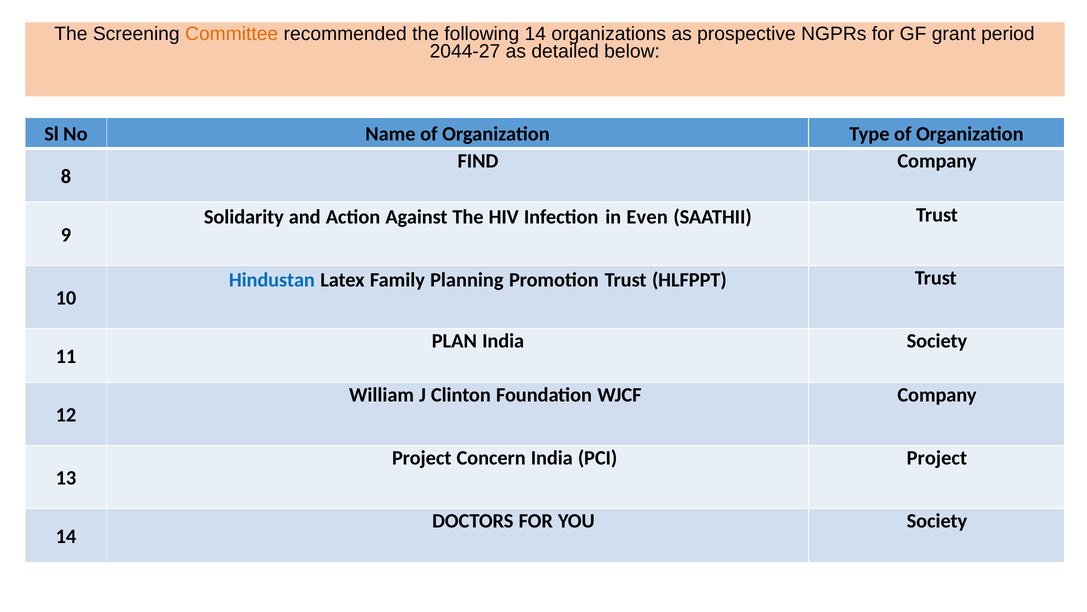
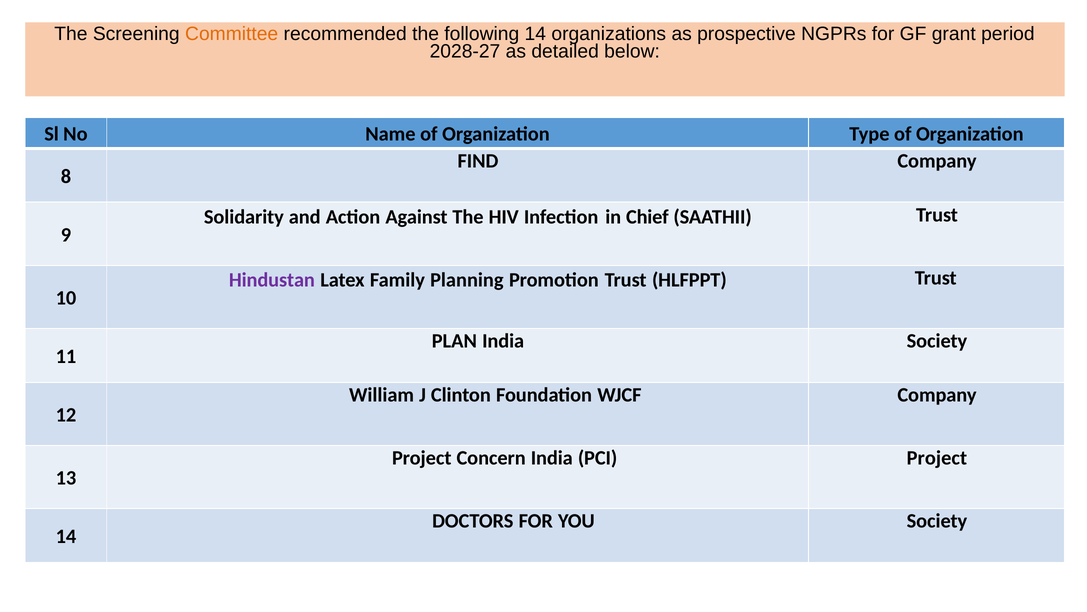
2044-27: 2044-27 -> 2028-27
Even: Even -> Chief
Hindustan colour: blue -> purple
